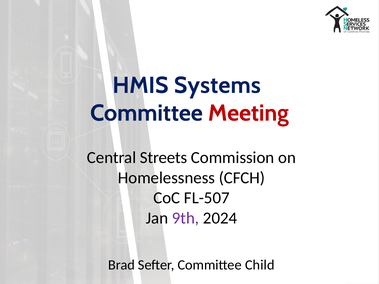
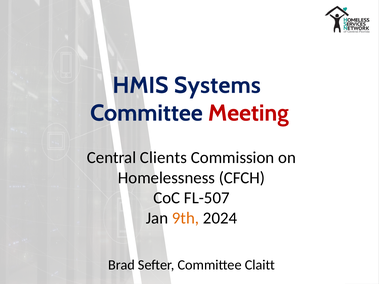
Streets: Streets -> Clients
9th colour: purple -> orange
Child: Child -> Claitt
